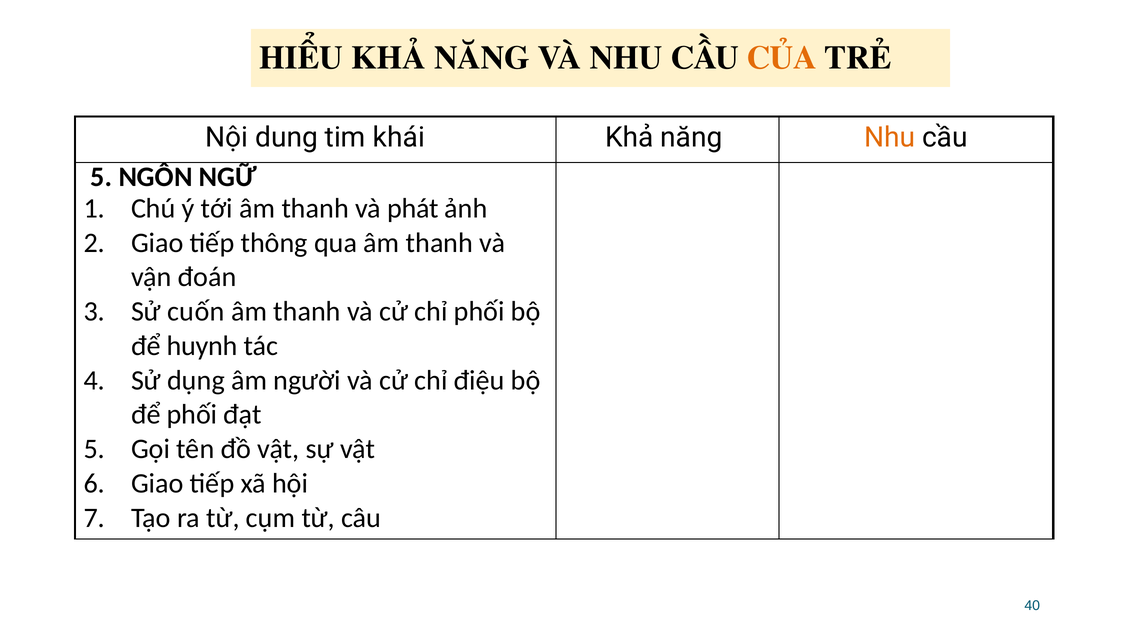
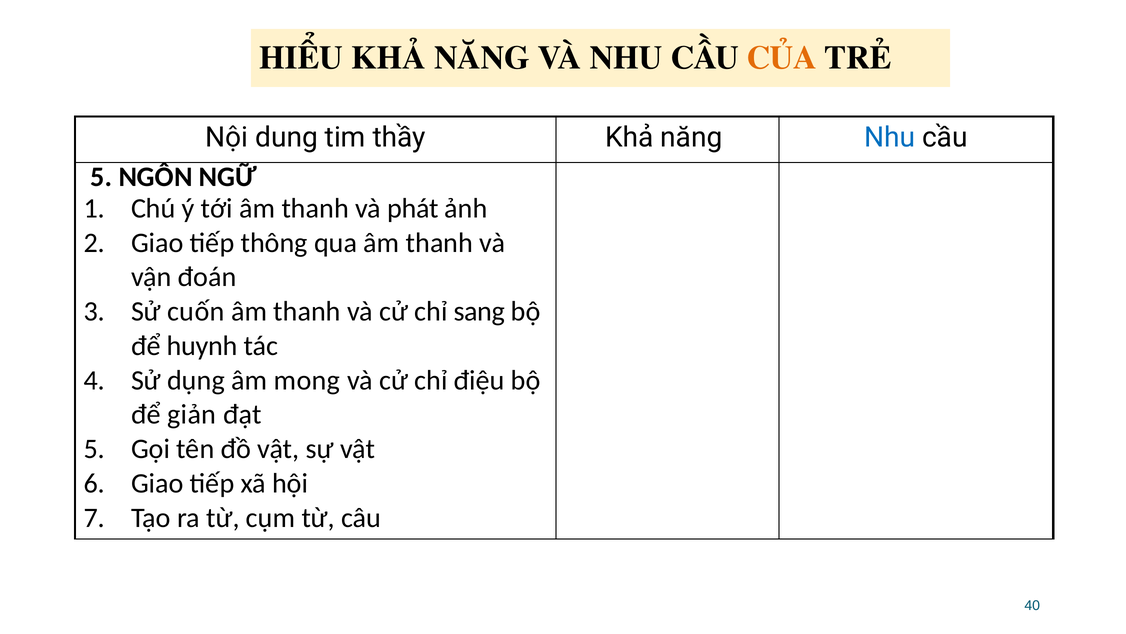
khái: khái -> thầy
Nhu at (890, 137) colour: orange -> blue
chỉ phối: phối -> sang
người: người -> mong
để phối: phối -> giản
